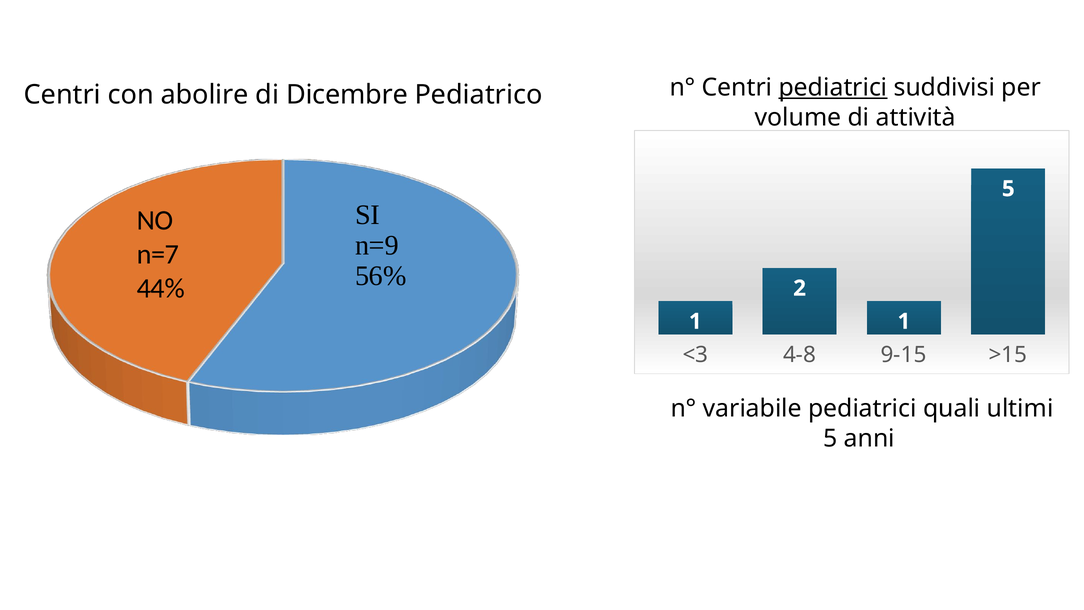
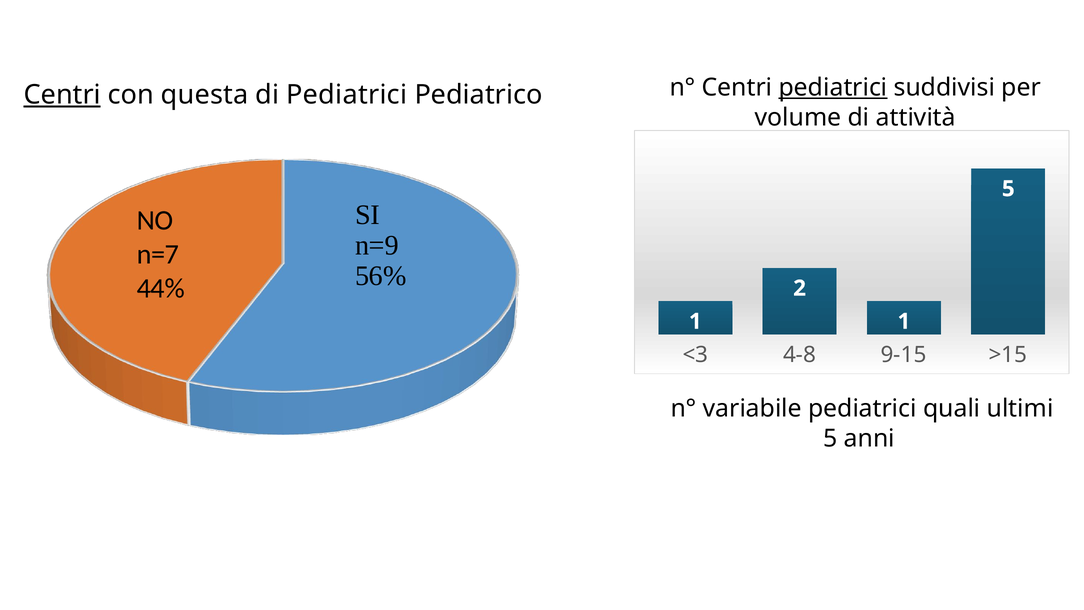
Centri at (62, 95) underline: none -> present
abolire: abolire -> questa
di Dicembre: Dicembre -> Pediatrici
